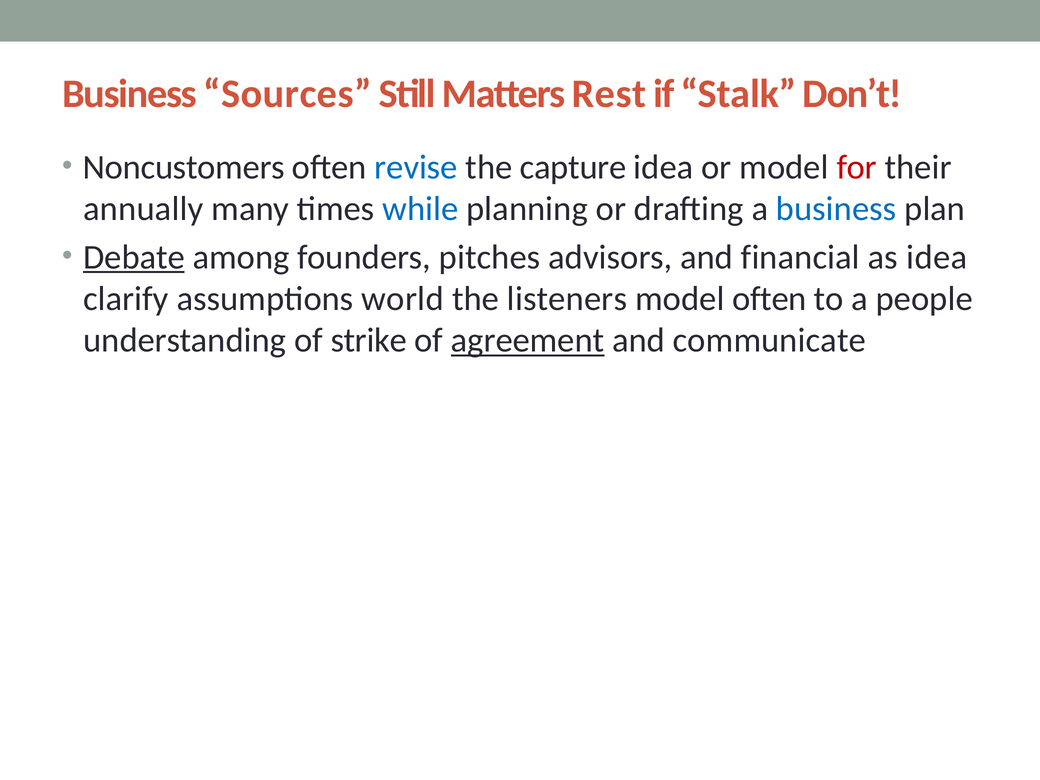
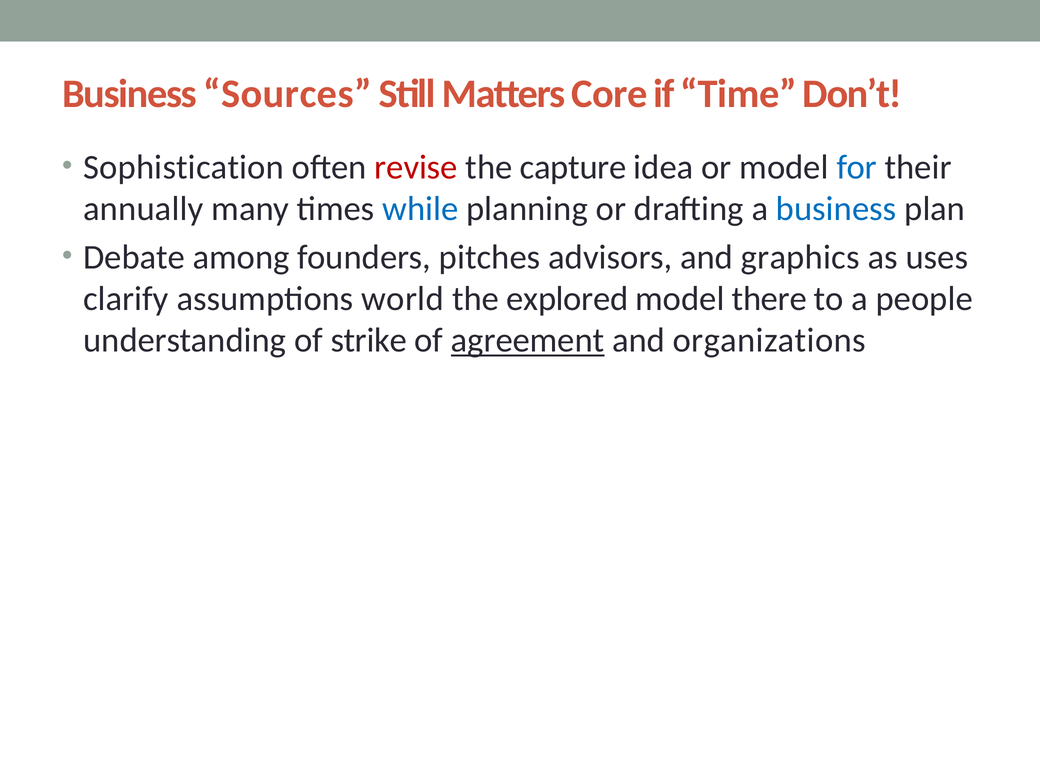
Rest: Rest -> Core
Stalk: Stalk -> Time
Noncustomers: Noncustomers -> Sophistication
revise colour: blue -> red
for colour: red -> blue
Debate underline: present -> none
financial: financial -> graphics
as idea: idea -> uses
listeners: listeners -> explored
model often: often -> there
communicate: communicate -> organizations
